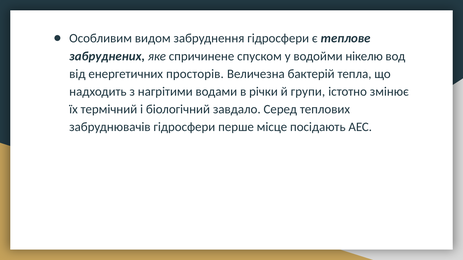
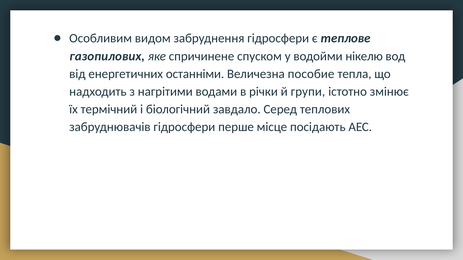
забруднених: забруднених -> газопилових
просторів: просторів -> останніми
бактерій: бактерій -> пособие
